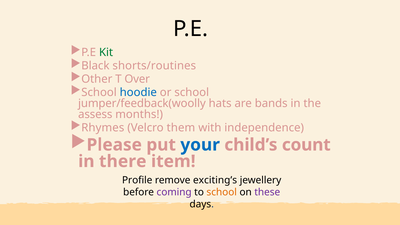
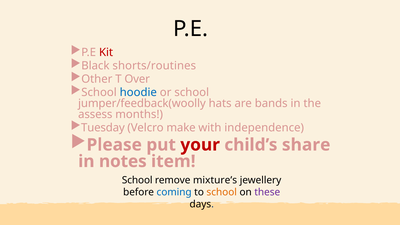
Kit colour: green -> red
Rhymes: Rhymes -> Tuesday
them: them -> make
your colour: blue -> red
count: count -> share
there: there -> notes
Profile at (137, 180): Profile -> School
exciting’s: exciting’s -> mixture’s
coming colour: purple -> blue
